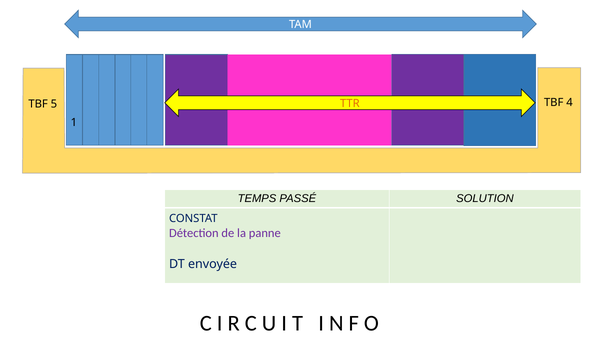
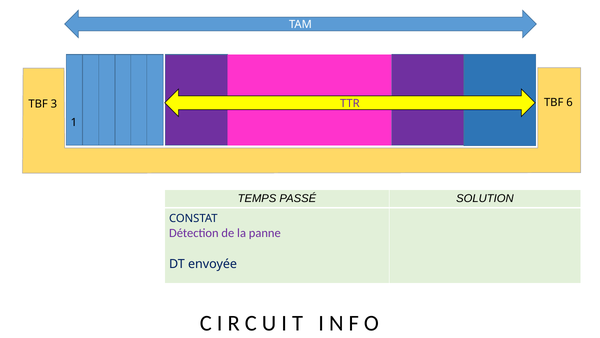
TTR colour: orange -> purple
5: 5 -> 3
4: 4 -> 6
